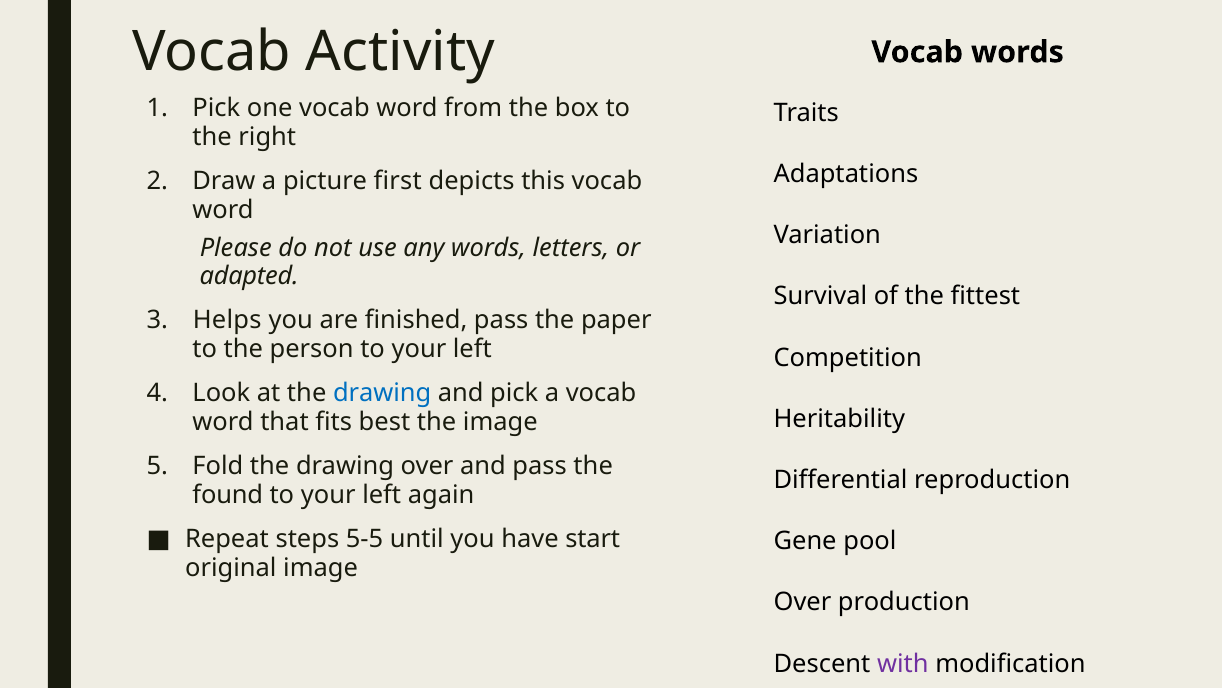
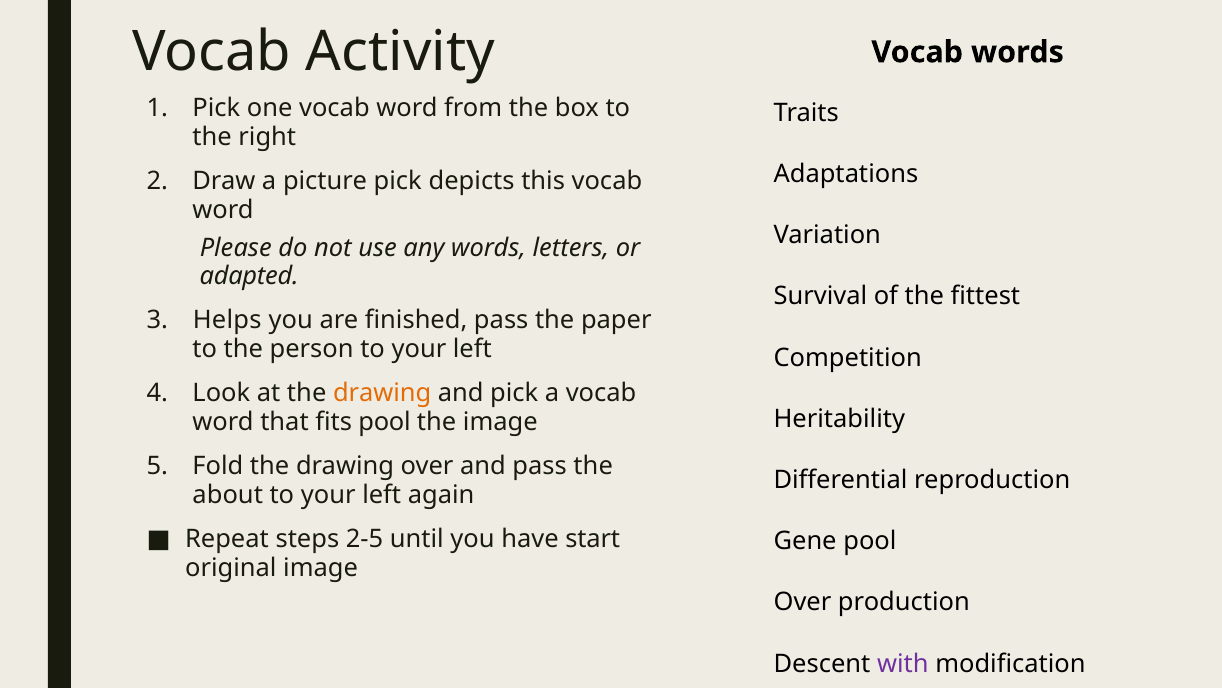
picture first: first -> pick
drawing at (382, 393) colour: blue -> orange
fits best: best -> pool
found: found -> about
5-5: 5-5 -> 2-5
